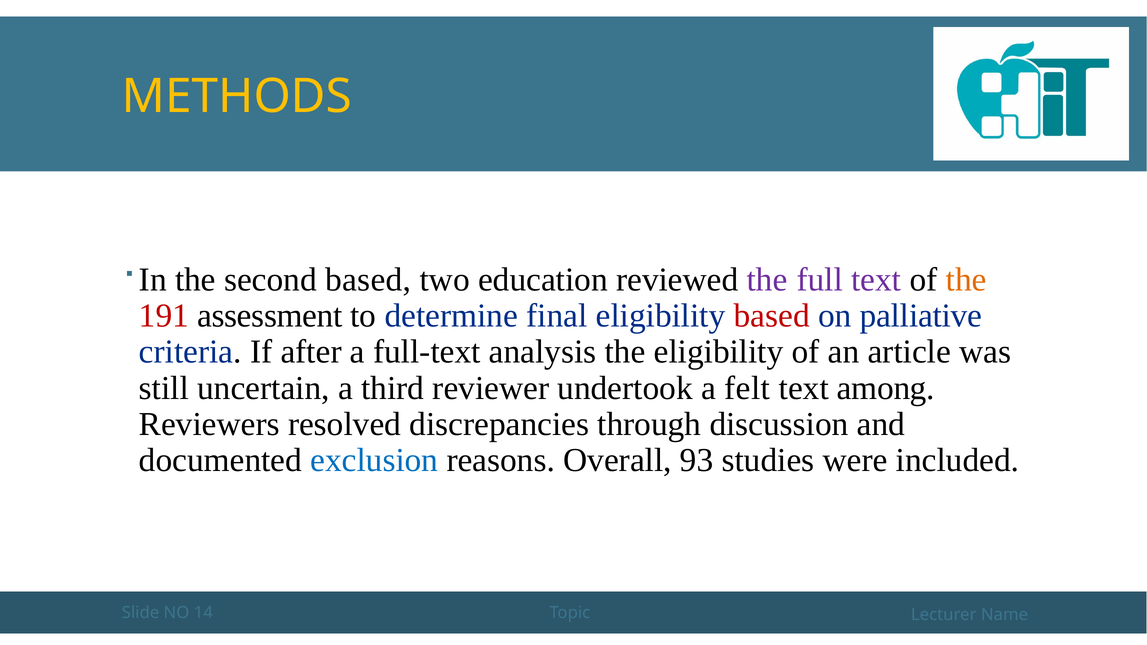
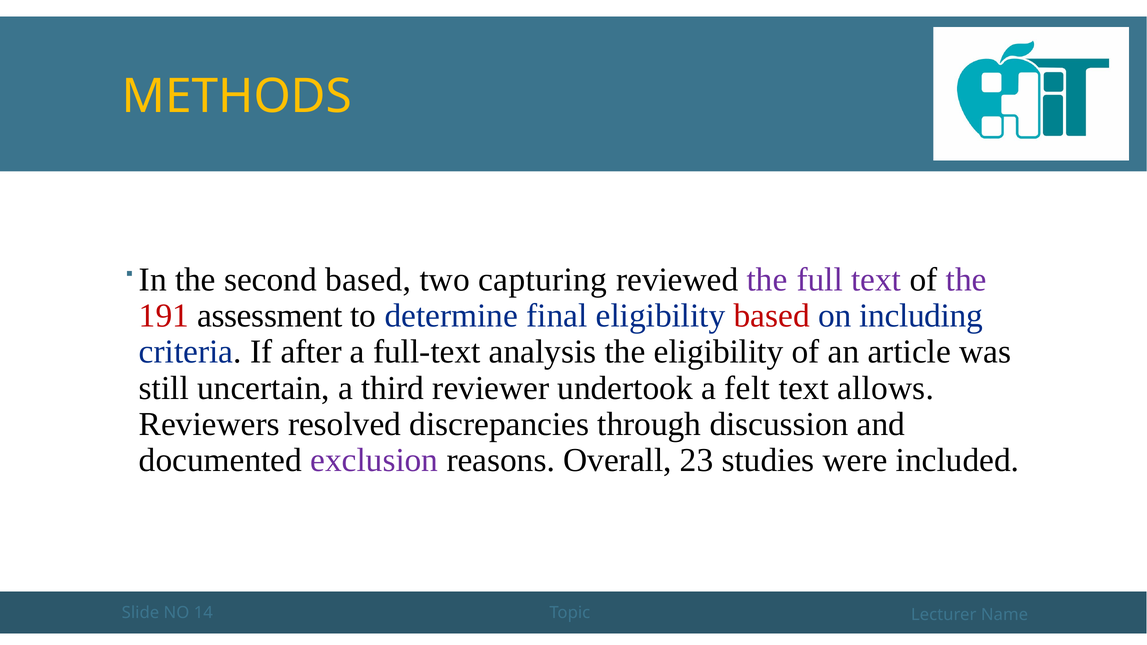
education: education -> capturing
the at (966, 280) colour: orange -> purple
palliative: palliative -> including
among: among -> allows
exclusion colour: blue -> purple
93: 93 -> 23
